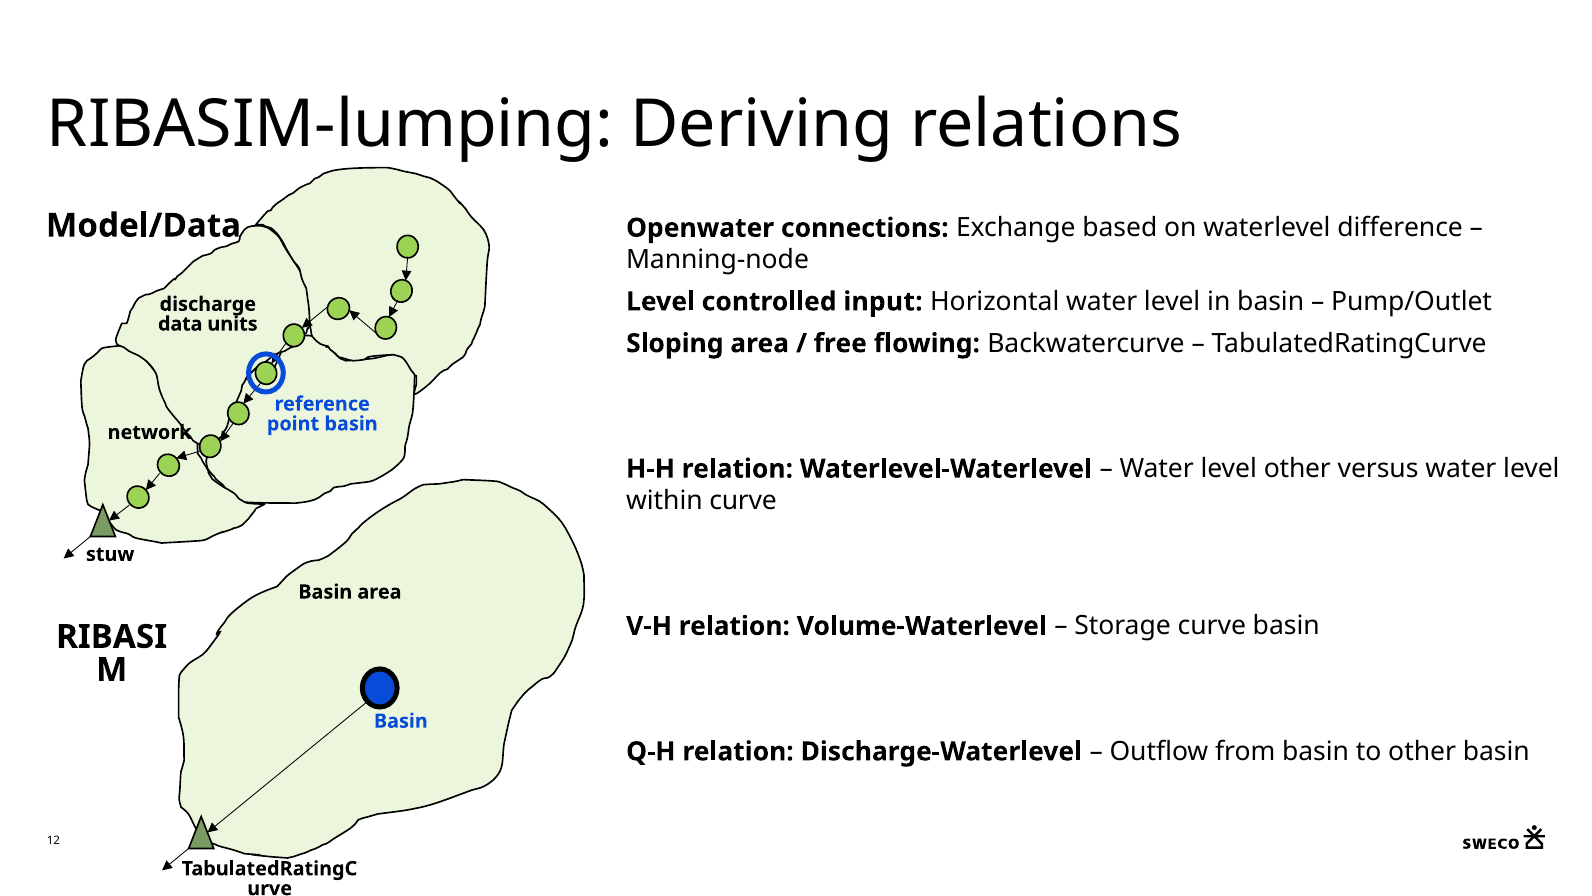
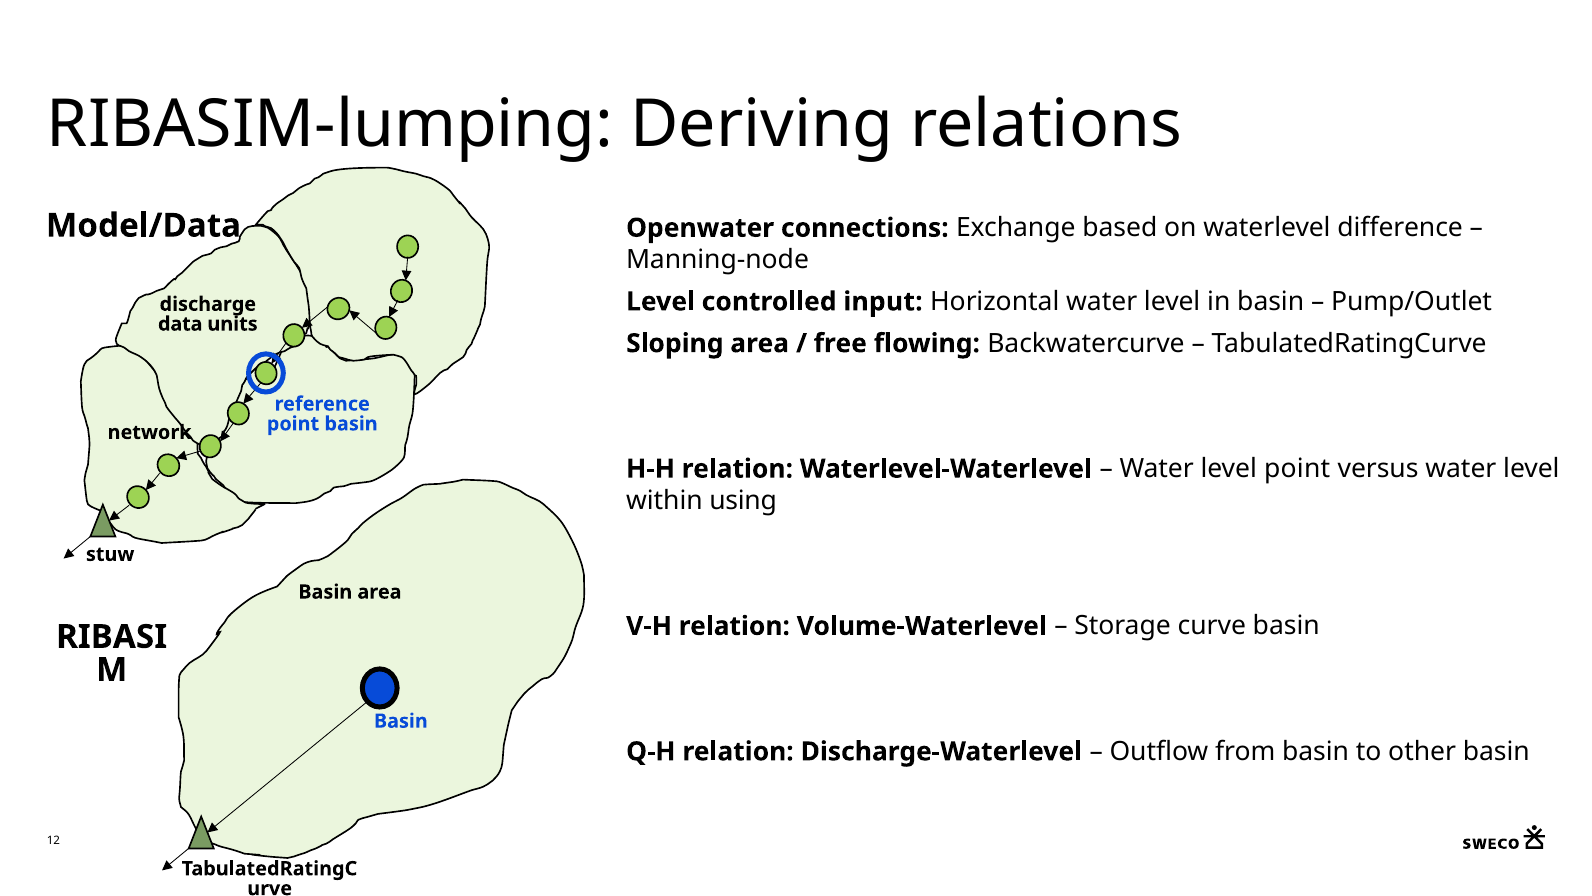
level other: other -> point
within curve: curve -> using
